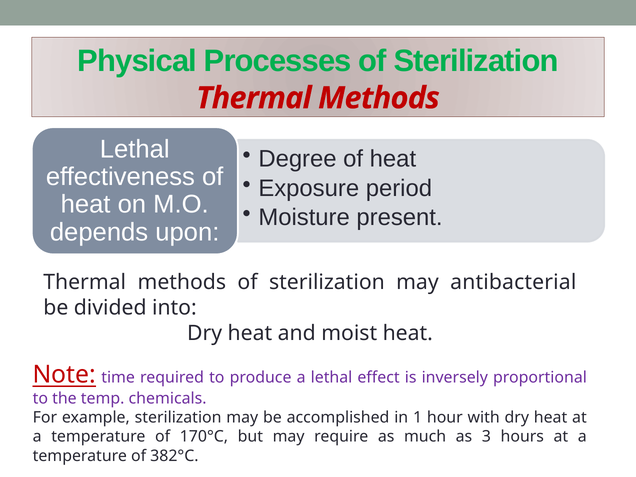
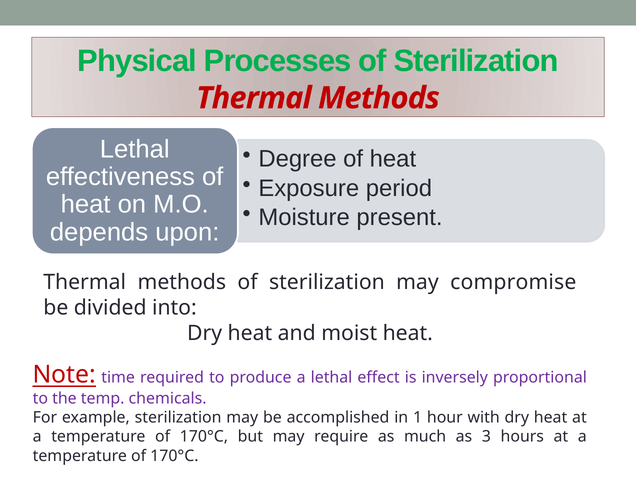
antibacterial: antibacterial -> compromise
382°C at (174, 456): 382°C -> 170°C
